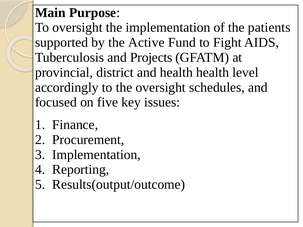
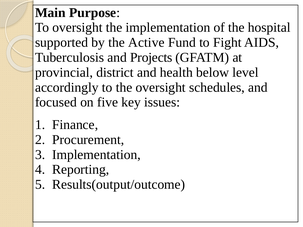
patients: patients -> hospital
health health: health -> below
